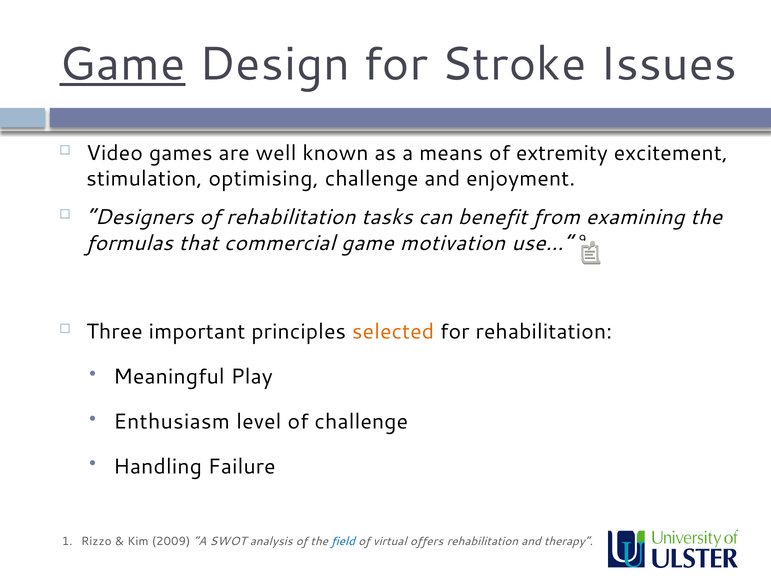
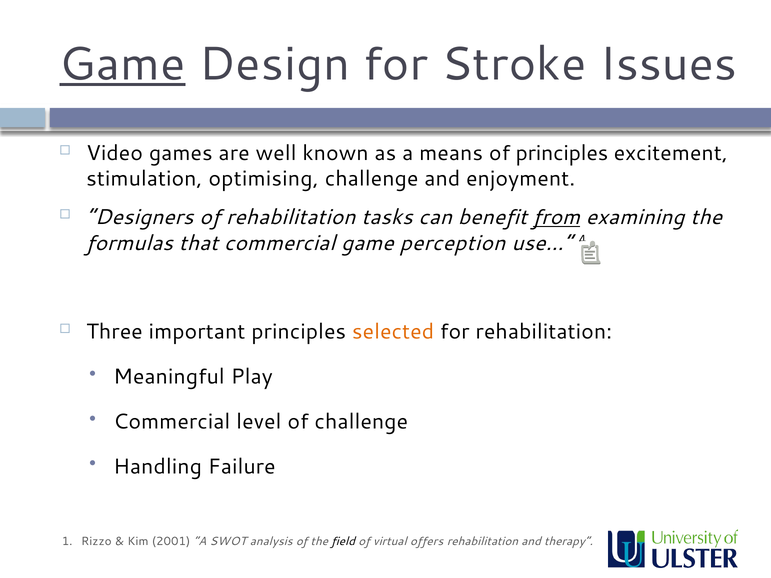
of extremity: extremity -> principles
from underline: none -> present
motivation: motivation -> perception
9: 9 -> 4
Enthusiasm at (172, 422): Enthusiasm -> Commercial
2009: 2009 -> 2001
field colour: blue -> black
